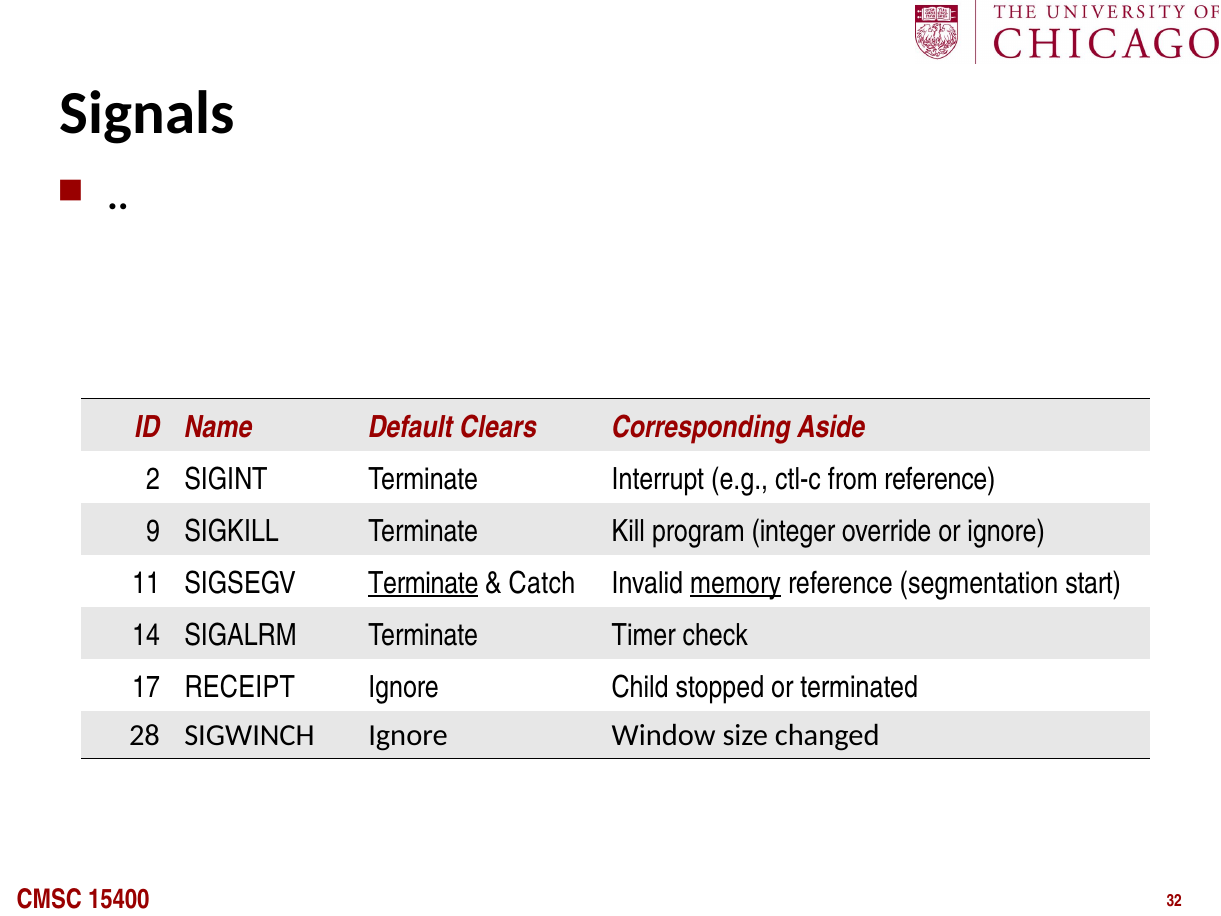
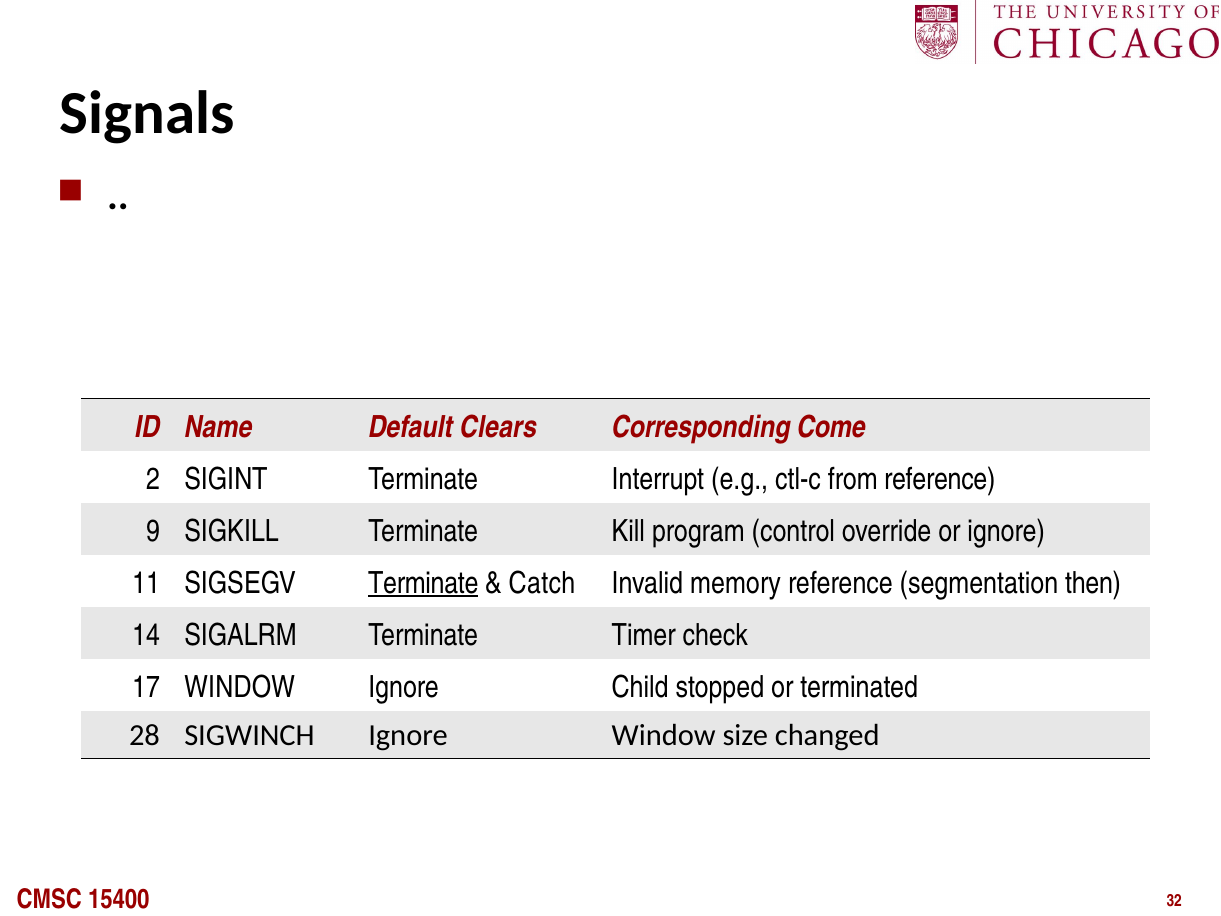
Aside: Aside -> Come
integer: integer -> control
memory underline: present -> none
start: start -> then
17 RECEIPT: RECEIPT -> WINDOW
